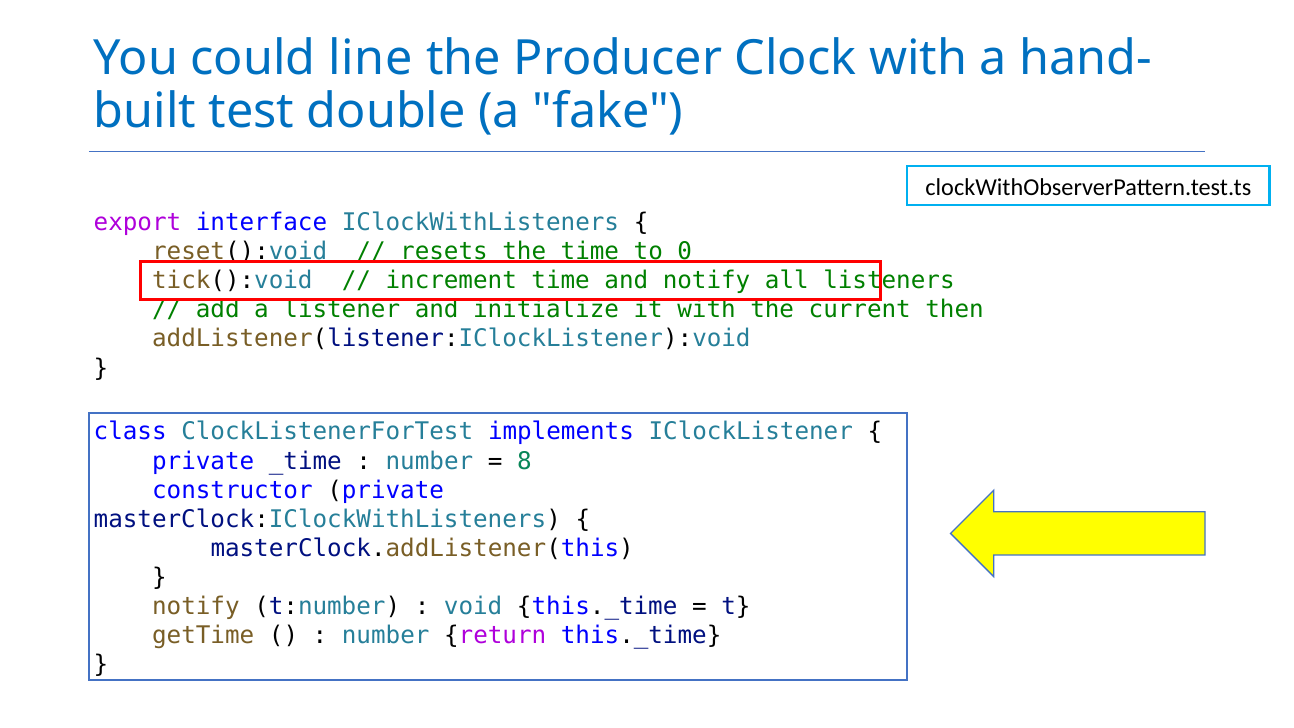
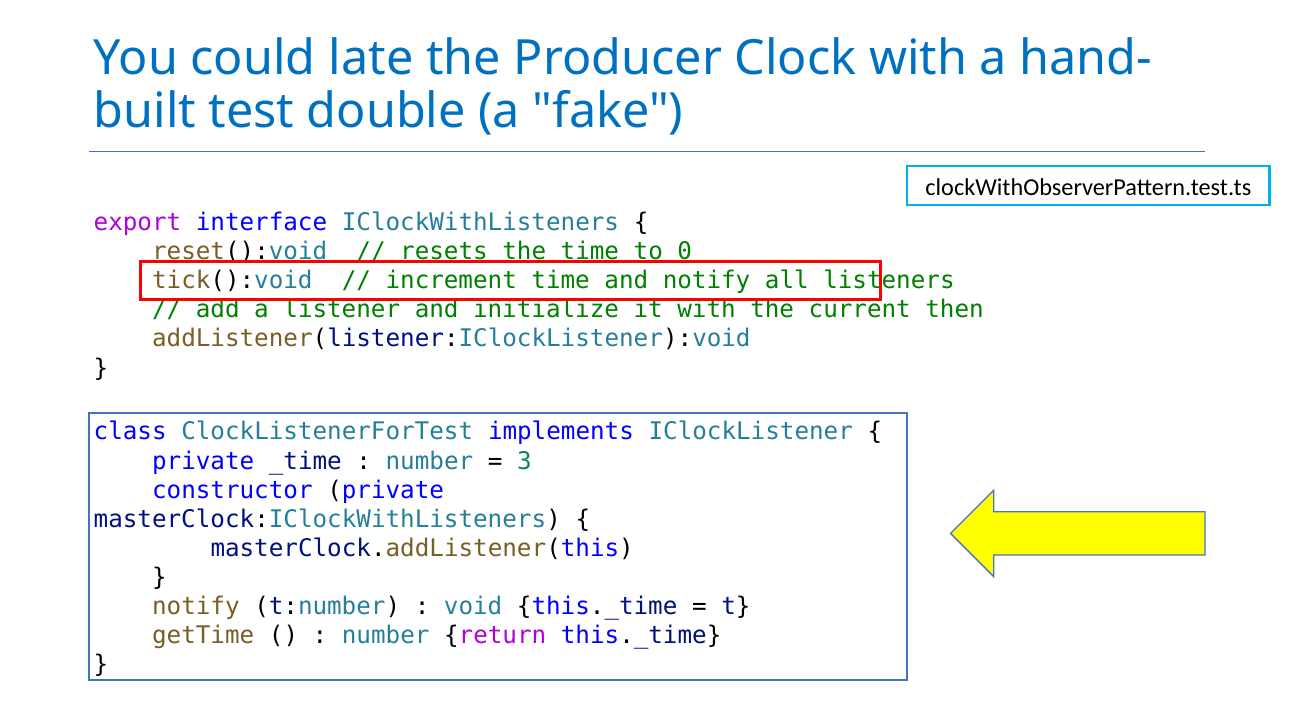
line: line -> late
8: 8 -> 3
